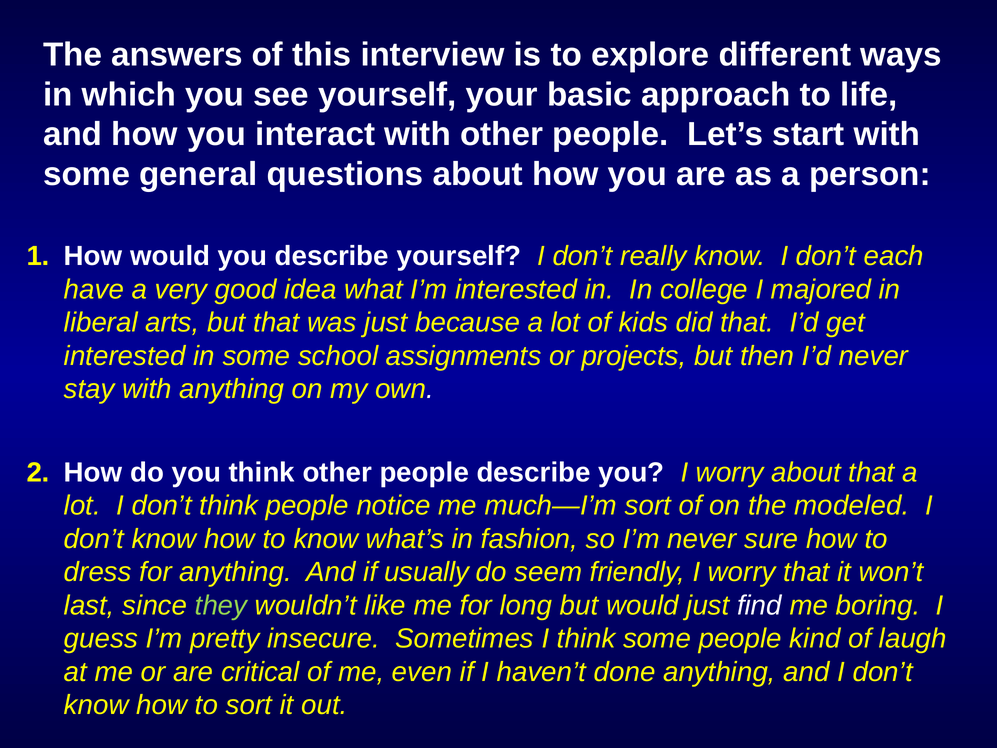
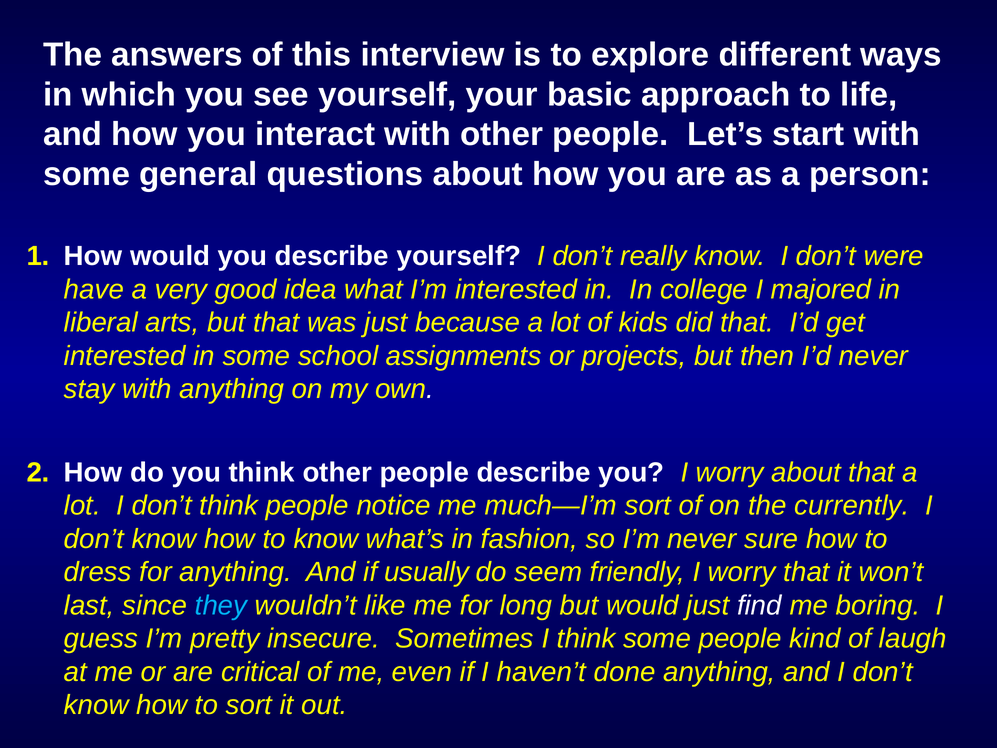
each: each -> were
modeled: modeled -> currently
they colour: light green -> light blue
